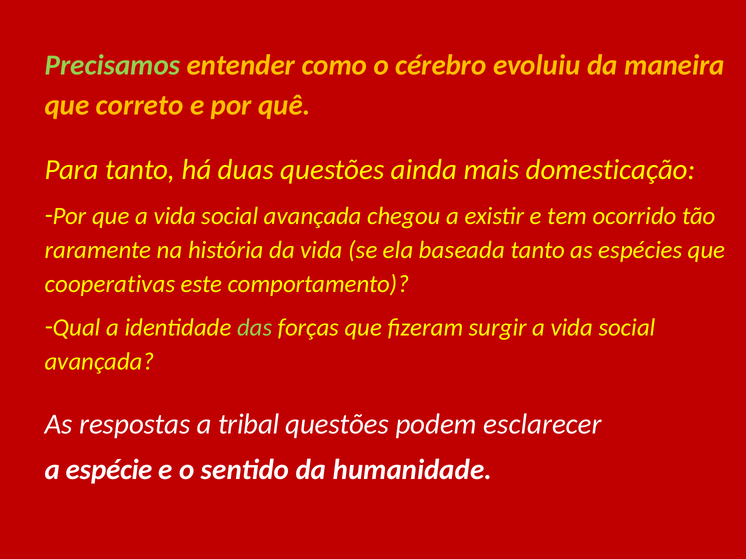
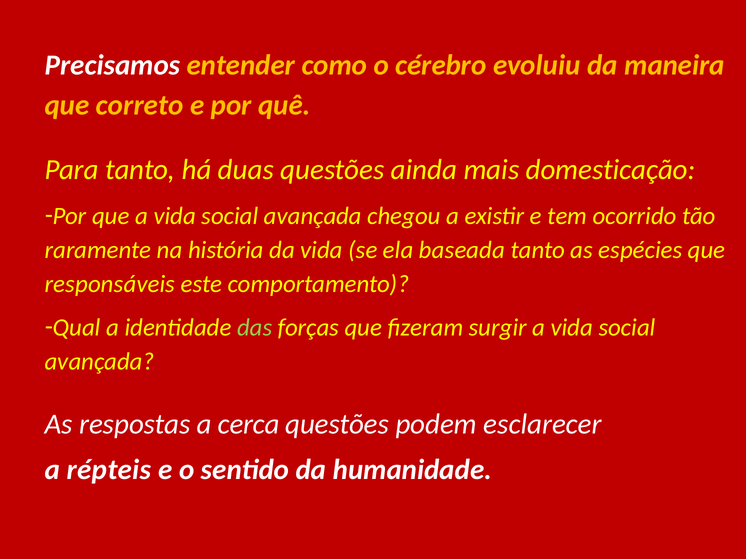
Precisamos colour: light green -> white
cooperativas: cooperativas -> responsáveis
tribal: tribal -> cerca
espécie: espécie -> répteis
